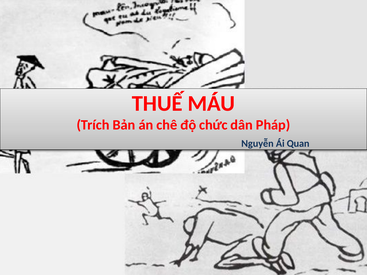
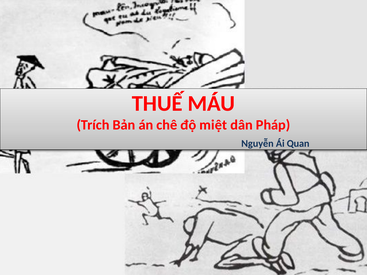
chức: chức -> miệt
